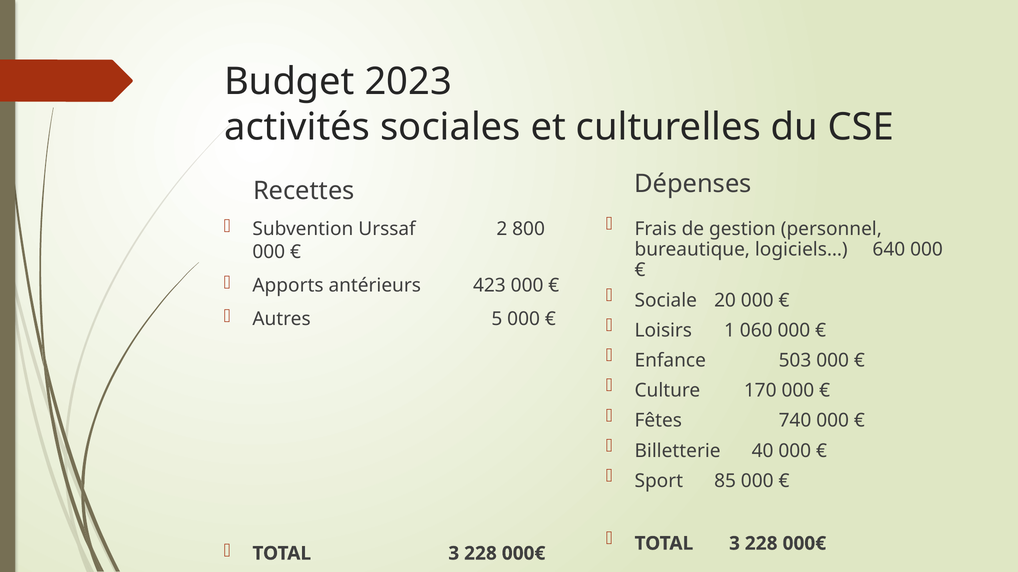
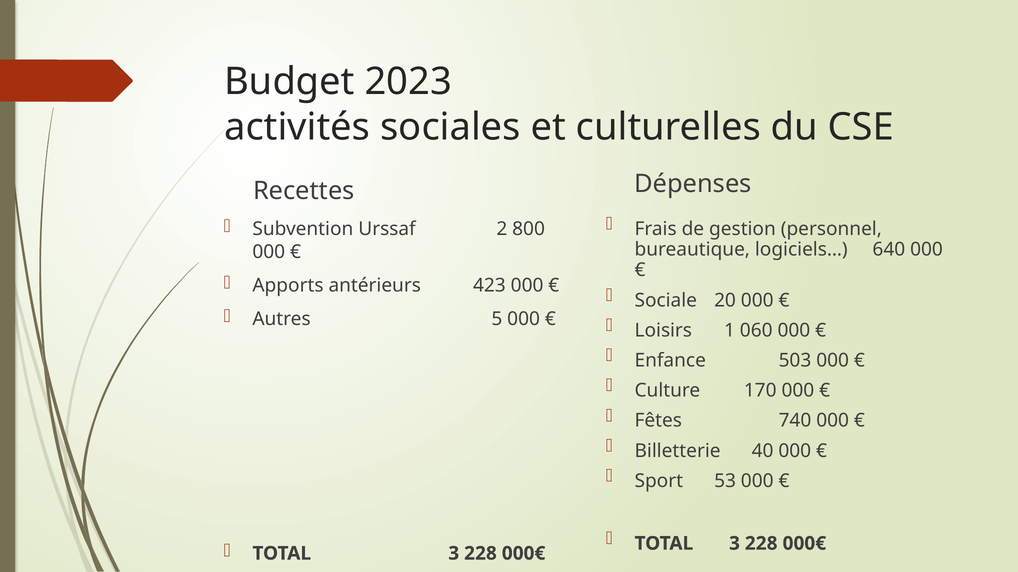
85: 85 -> 53
